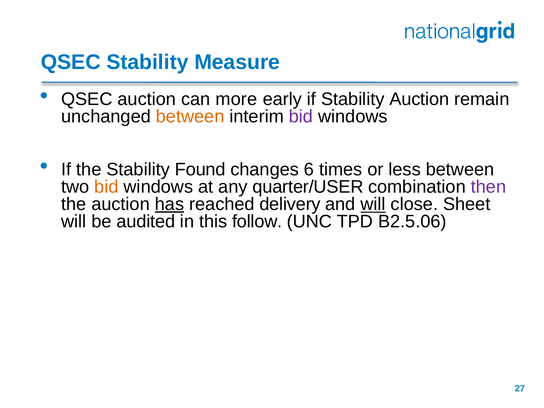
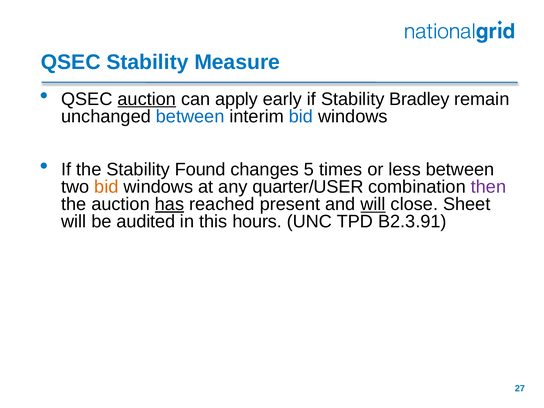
auction at (147, 99) underline: none -> present
more: more -> apply
Stability Auction: Auction -> Bradley
between at (190, 116) colour: orange -> blue
bid at (301, 116) colour: purple -> blue
6: 6 -> 5
delivery: delivery -> present
follow: follow -> hours
B2.5.06: B2.5.06 -> B2.3.91
